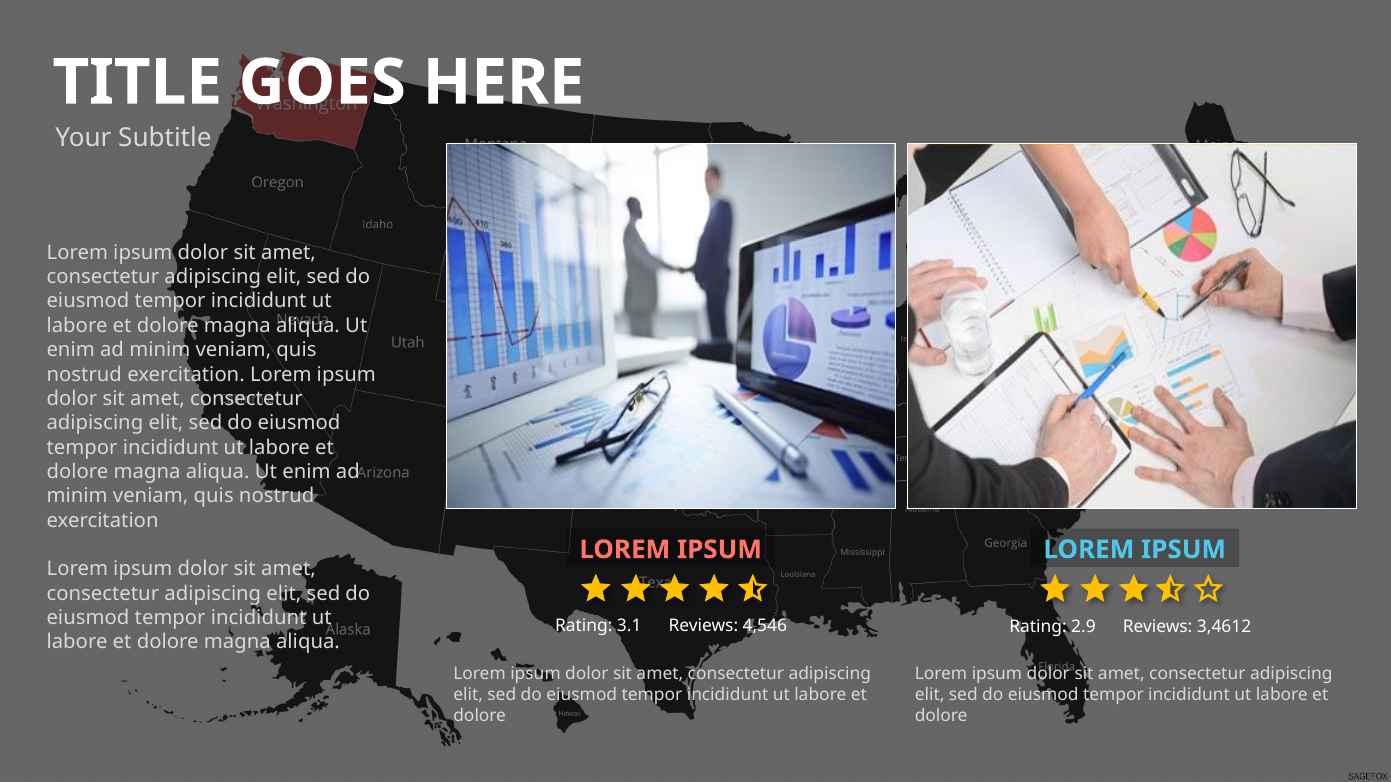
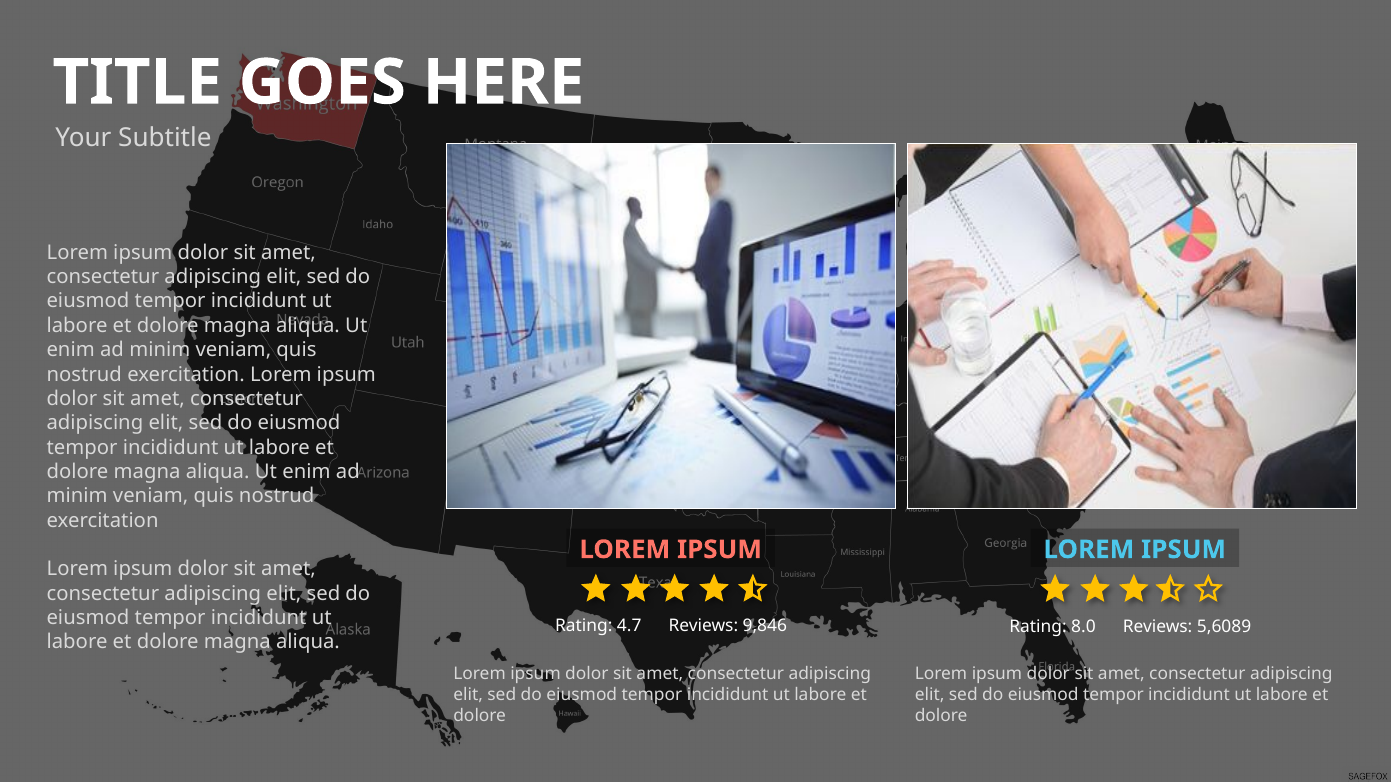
3.1: 3.1 -> 4.7
4,546: 4,546 -> 9,846
2.9: 2.9 -> 8.0
3,4612: 3,4612 -> 5,6089
